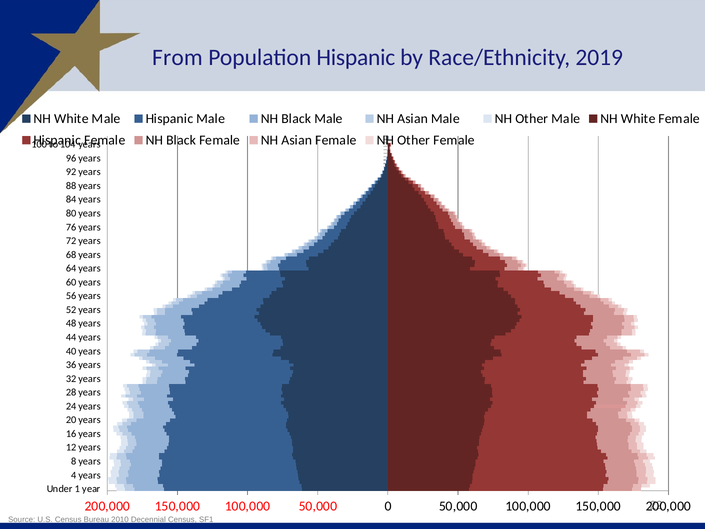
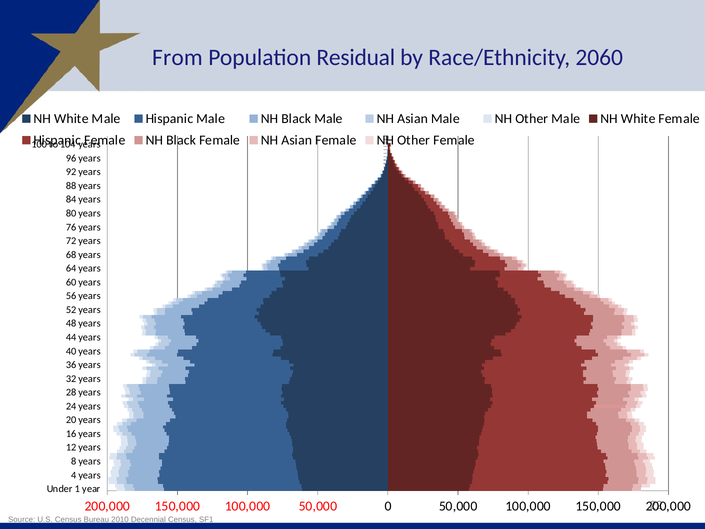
Population Hispanic: Hispanic -> Residual
2019: 2019 -> 2060
